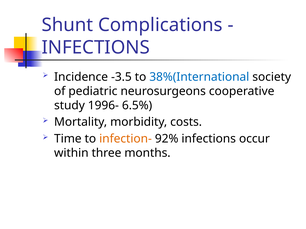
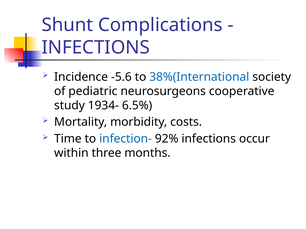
-3.5: -3.5 -> -5.6
1996-: 1996- -> 1934-
infection- colour: orange -> blue
